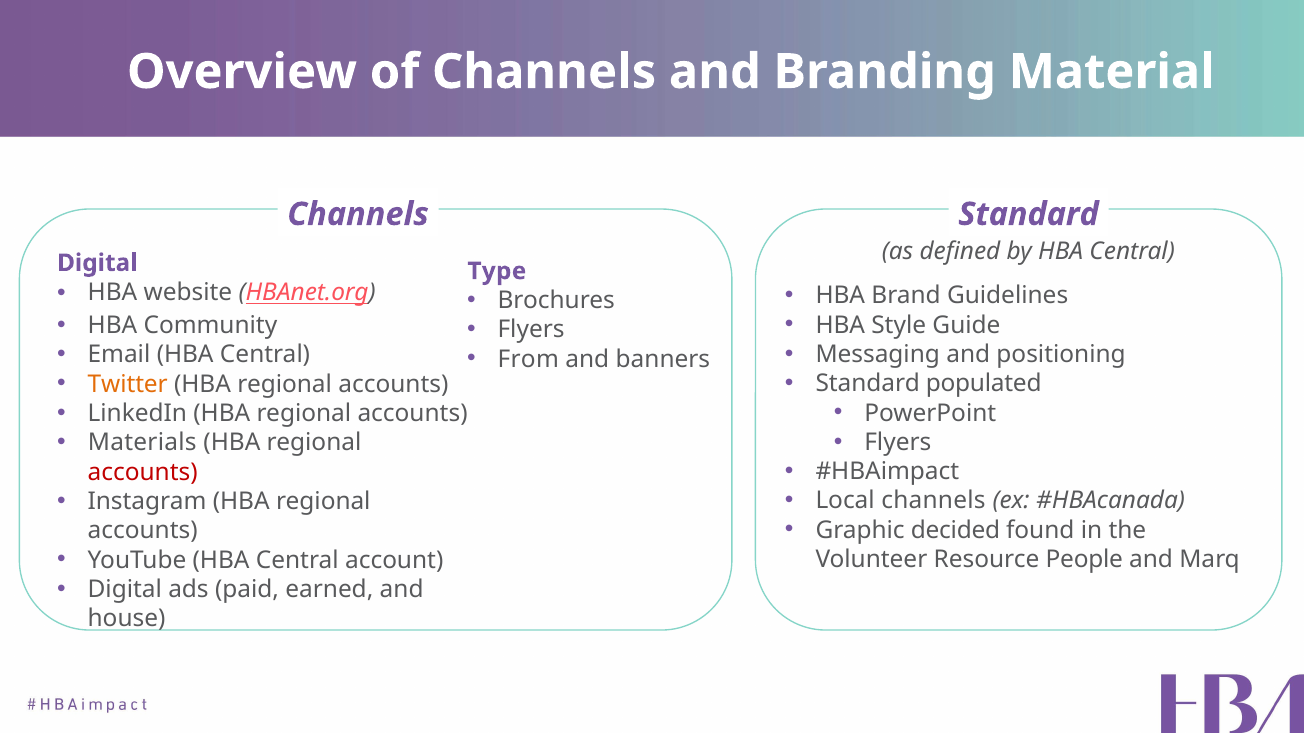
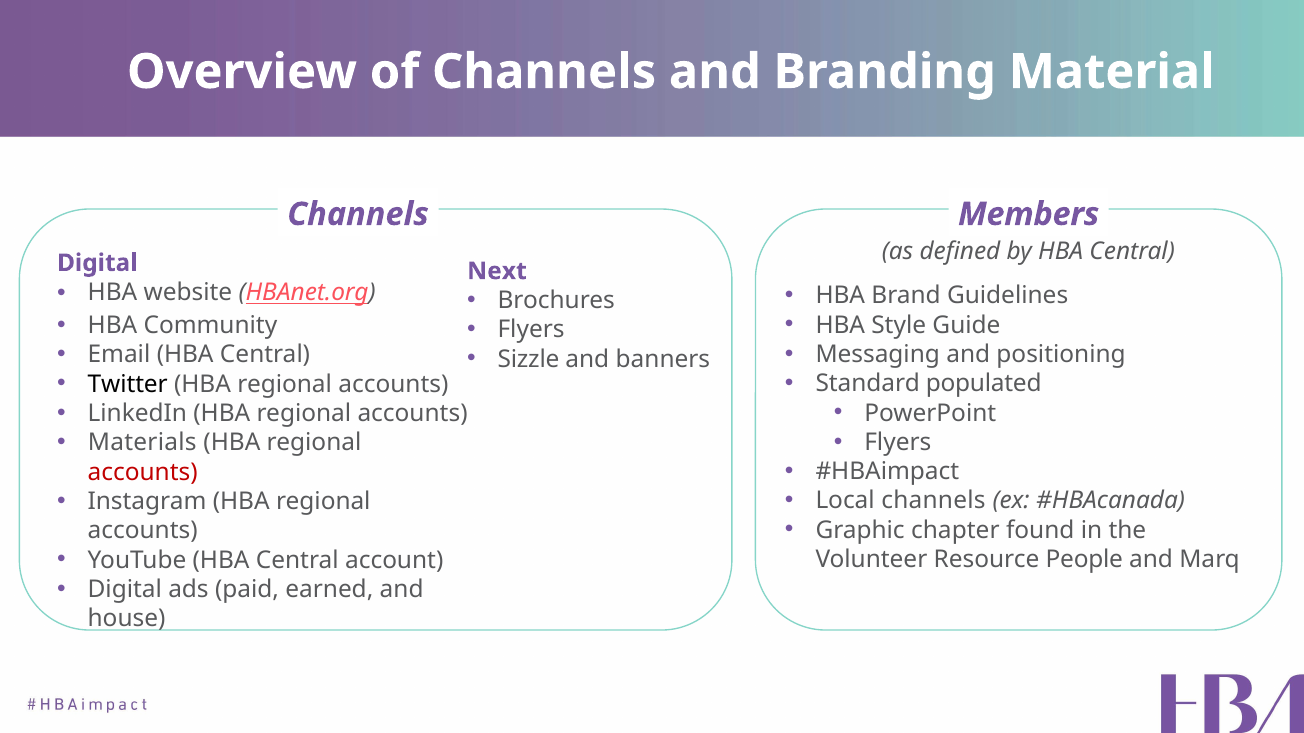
Channels Standard: Standard -> Members
Type: Type -> Next
From: From -> Sizzle
Twitter colour: orange -> black
decided: decided -> chapter
